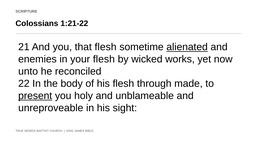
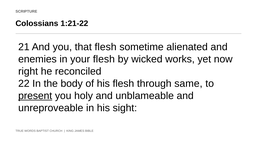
alienated underline: present -> none
unto: unto -> right
made: made -> same
